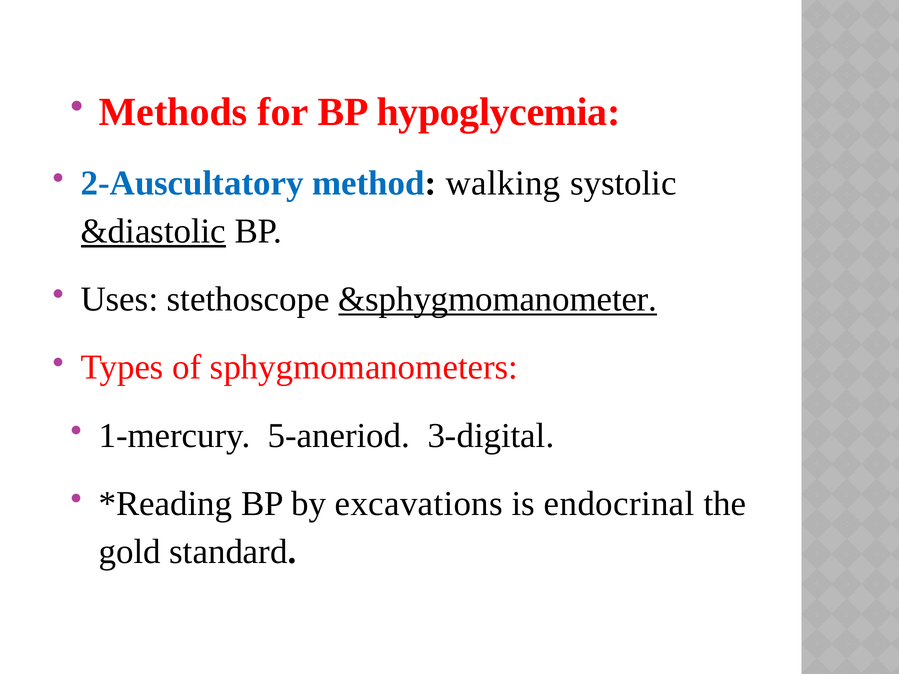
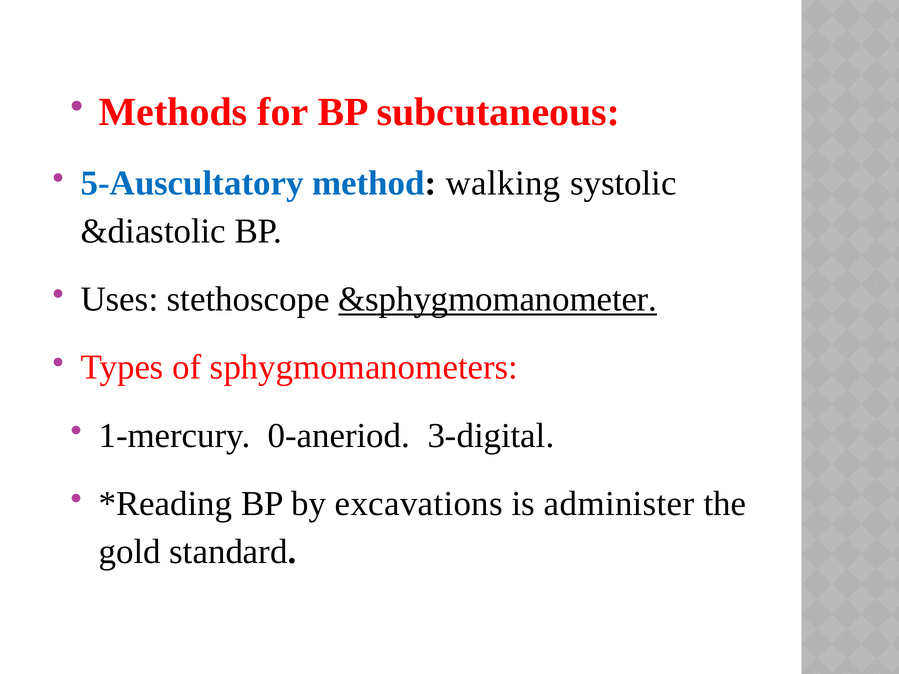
hypoglycemia: hypoglycemia -> subcutaneous
2-Auscultatory: 2-Auscultatory -> 5-Auscultatory
&diastolic underline: present -> none
5-aneriod: 5-aneriod -> 0-aneriod
endocrinal: endocrinal -> administer
